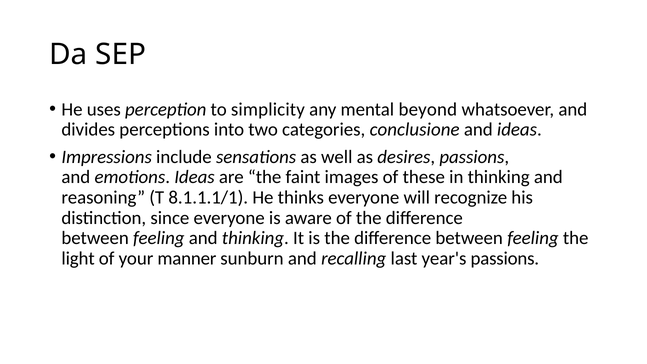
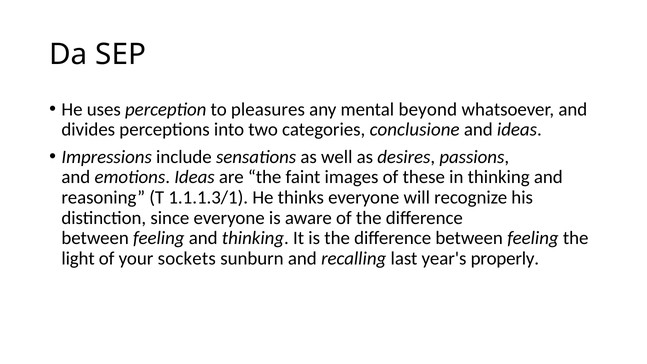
simplicity: simplicity -> pleasures
8.1.1.1/1: 8.1.1.1/1 -> 1.1.1.3/1
manner: manner -> sockets
year's passions: passions -> properly
